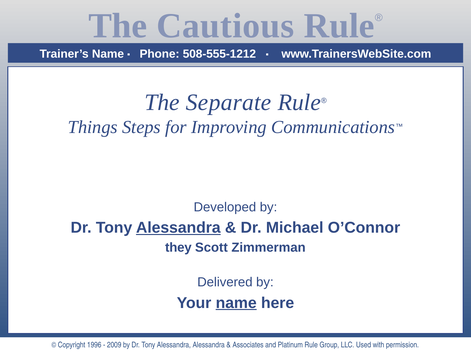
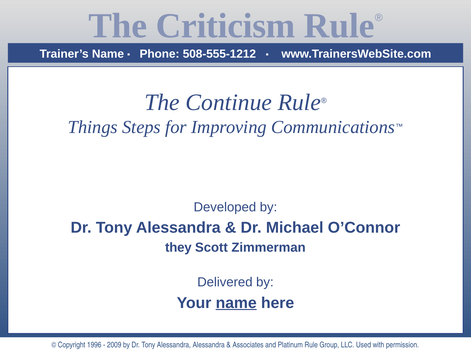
Cautious: Cautious -> Criticism
Separate: Separate -> Continue
Alessandra at (178, 228) underline: present -> none
